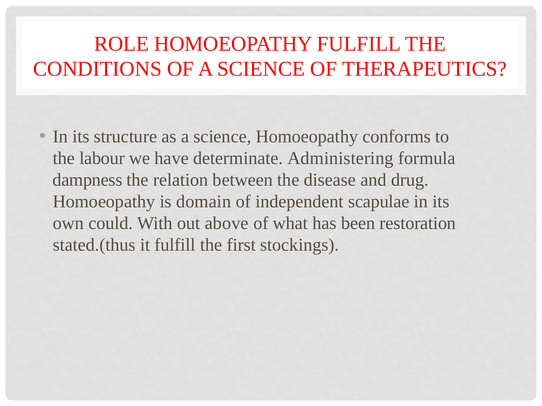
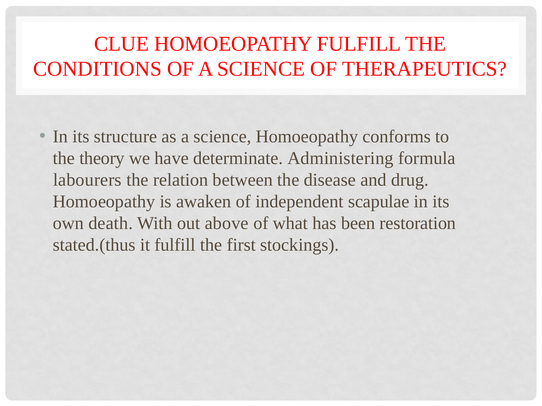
ROLE: ROLE -> CLUE
labour: labour -> theory
dampness: dampness -> labourers
domain: domain -> awaken
could: could -> death
